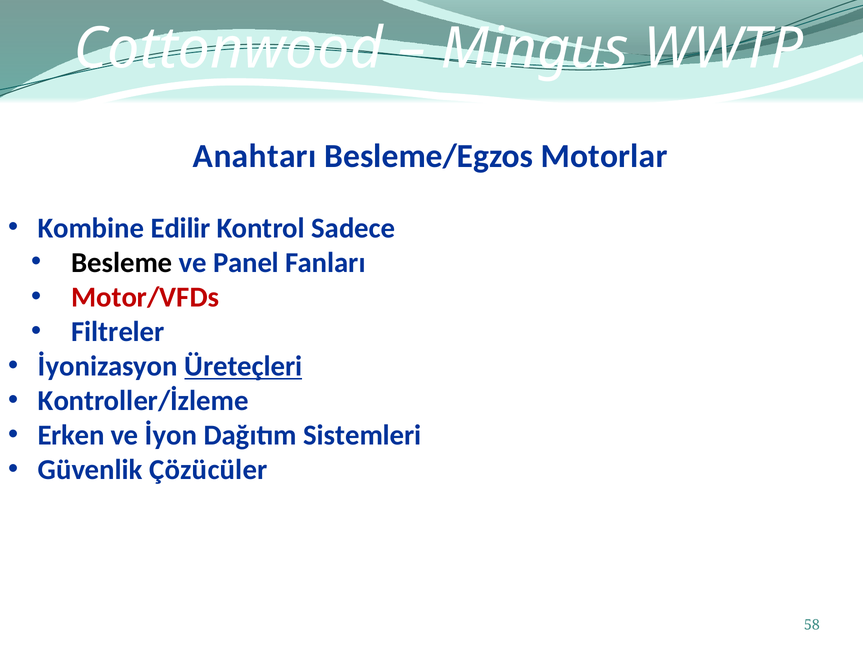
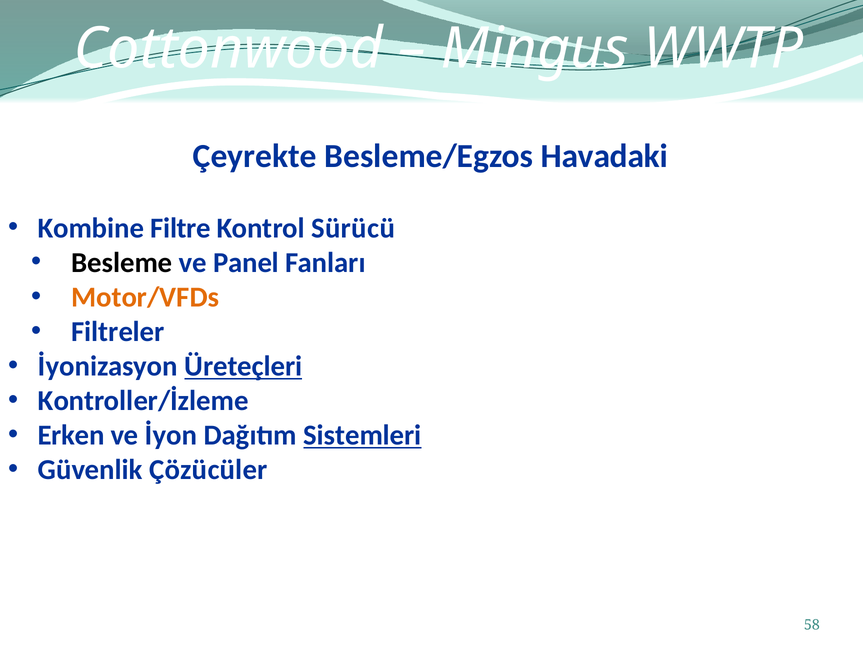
Anahtarı: Anahtarı -> Çeyrekte
Motorlar: Motorlar -> Havadaki
Edilir: Edilir -> Filtre
Sadece: Sadece -> Sürücü
Motor/VFDs colour: red -> orange
Sistemleri underline: none -> present
